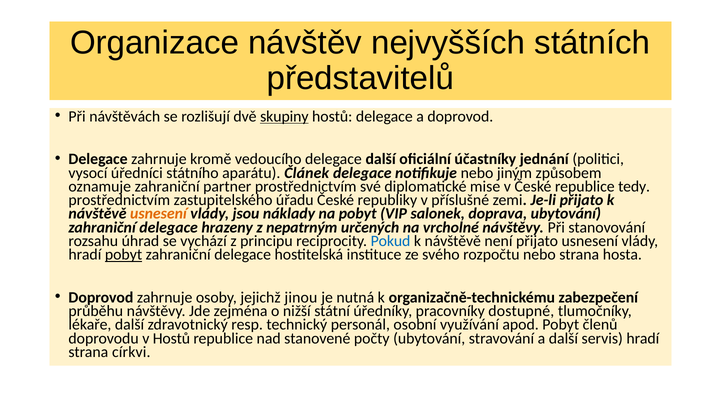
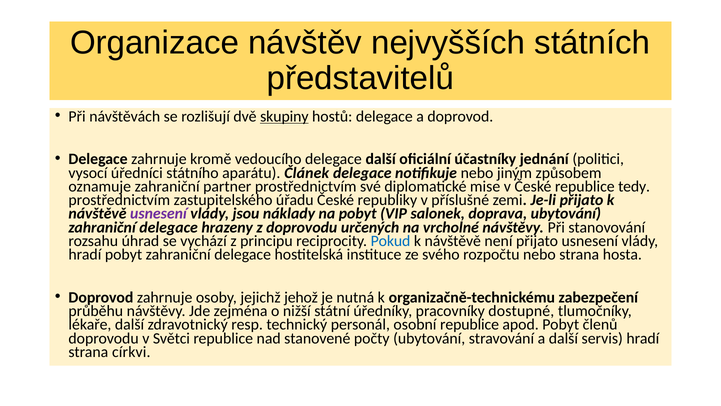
usnesení at (158, 214) colour: orange -> purple
z nepatrným: nepatrným -> doprovodu
pobyt at (124, 254) underline: present -> none
jinou: jinou -> jehož
osobní využívání: využívání -> republice
v Hostů: Hostů -> Světci
